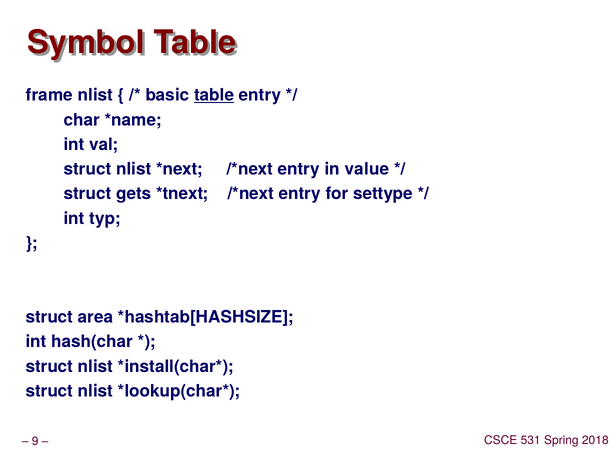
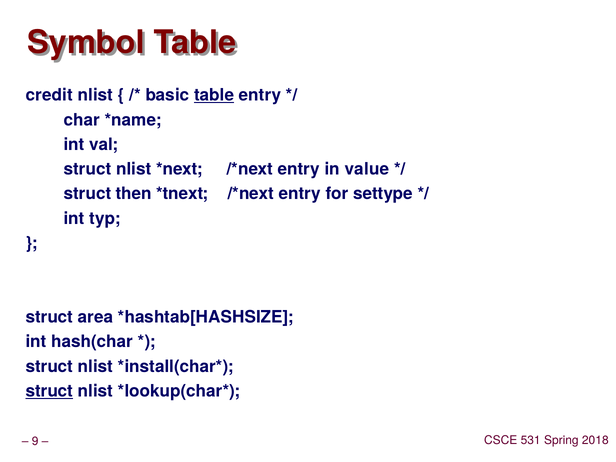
frame: frame -> credit
gets: gets -> then
struct at (49, 391) underline: none -> present
